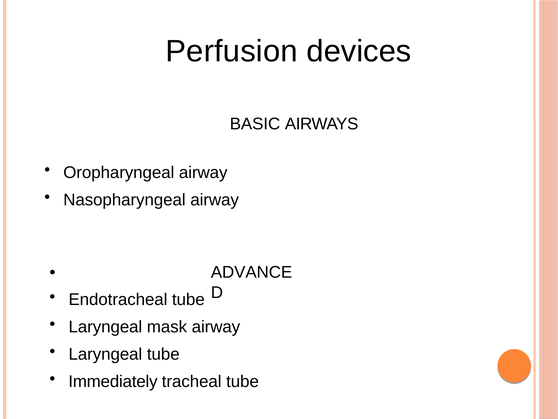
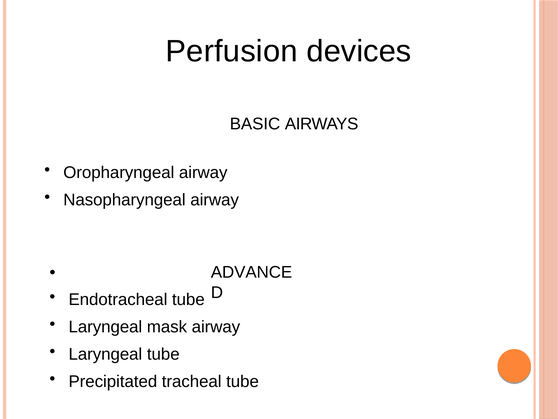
Immediately: Immediately -> Precipitated
